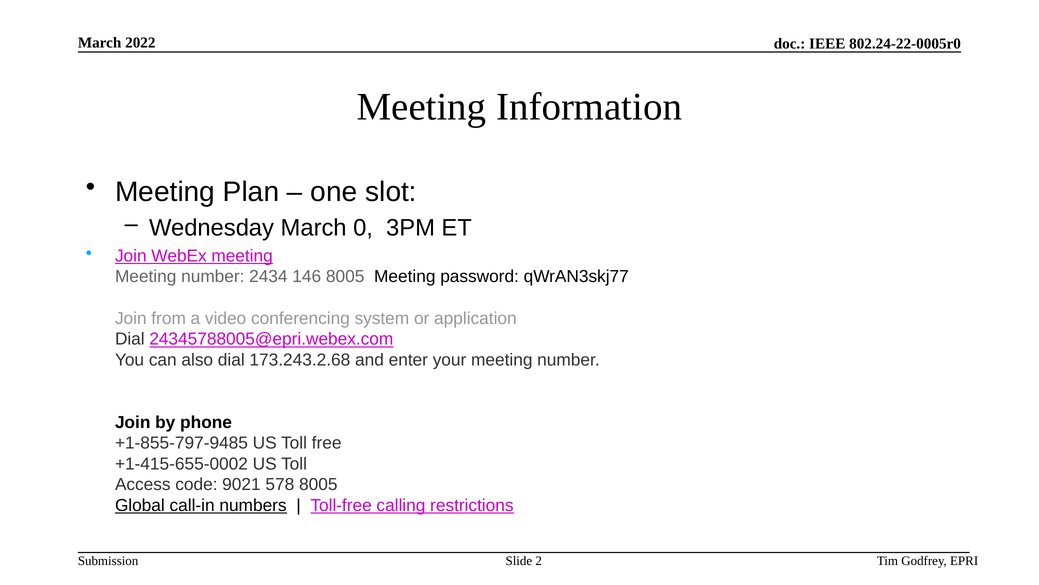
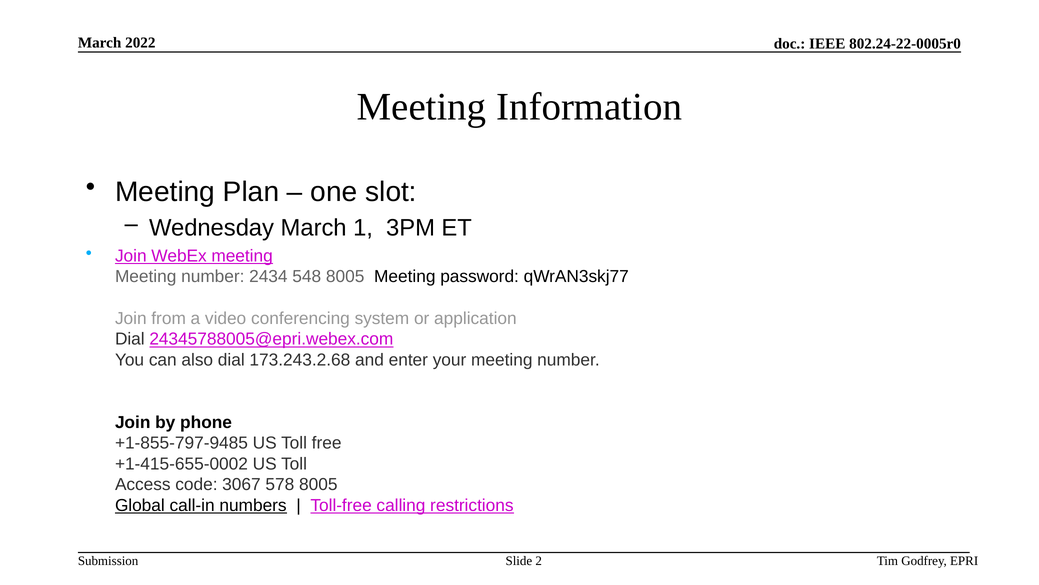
0: 0 -> 1
146: 146 -> 548
9021: 9021 -> 3067
